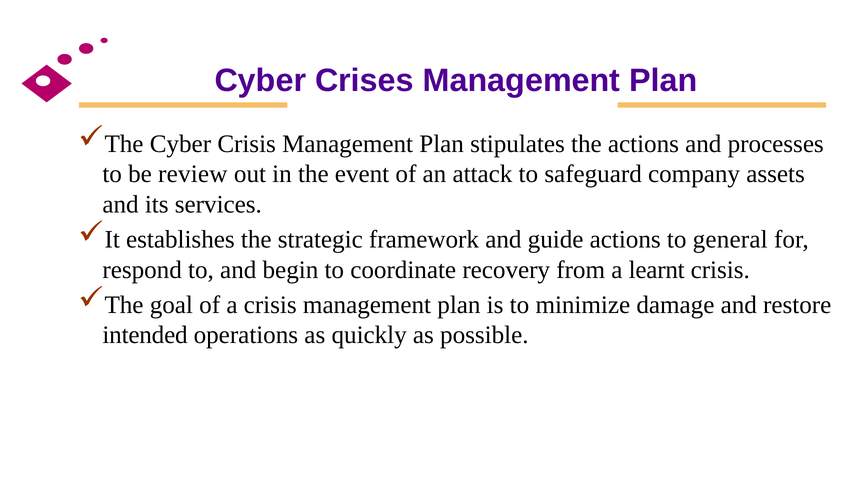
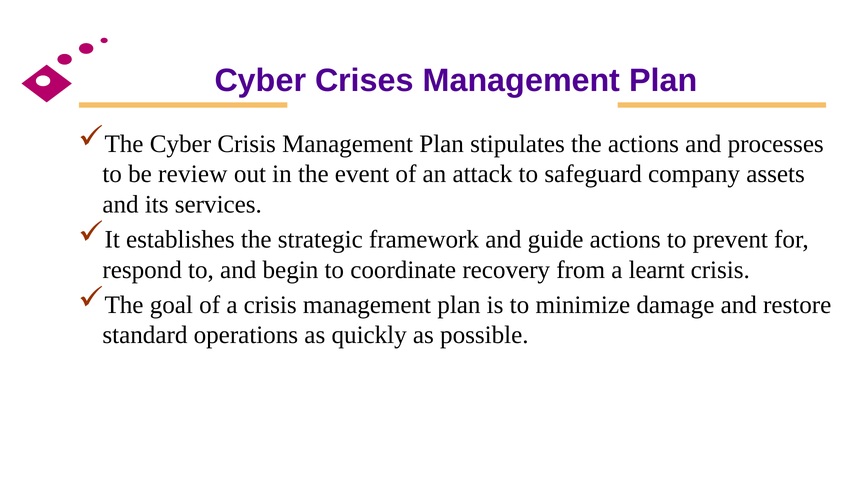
general: general -> prevent
intended: intended -> standard
